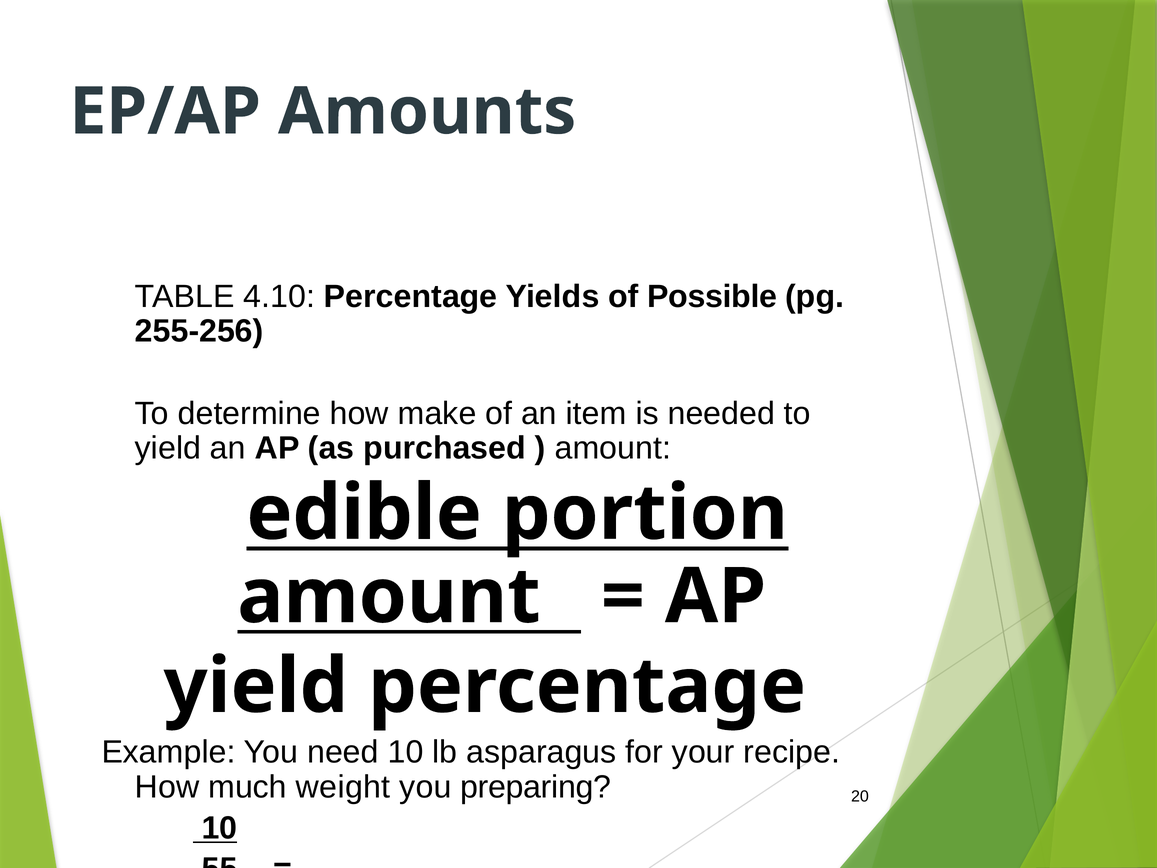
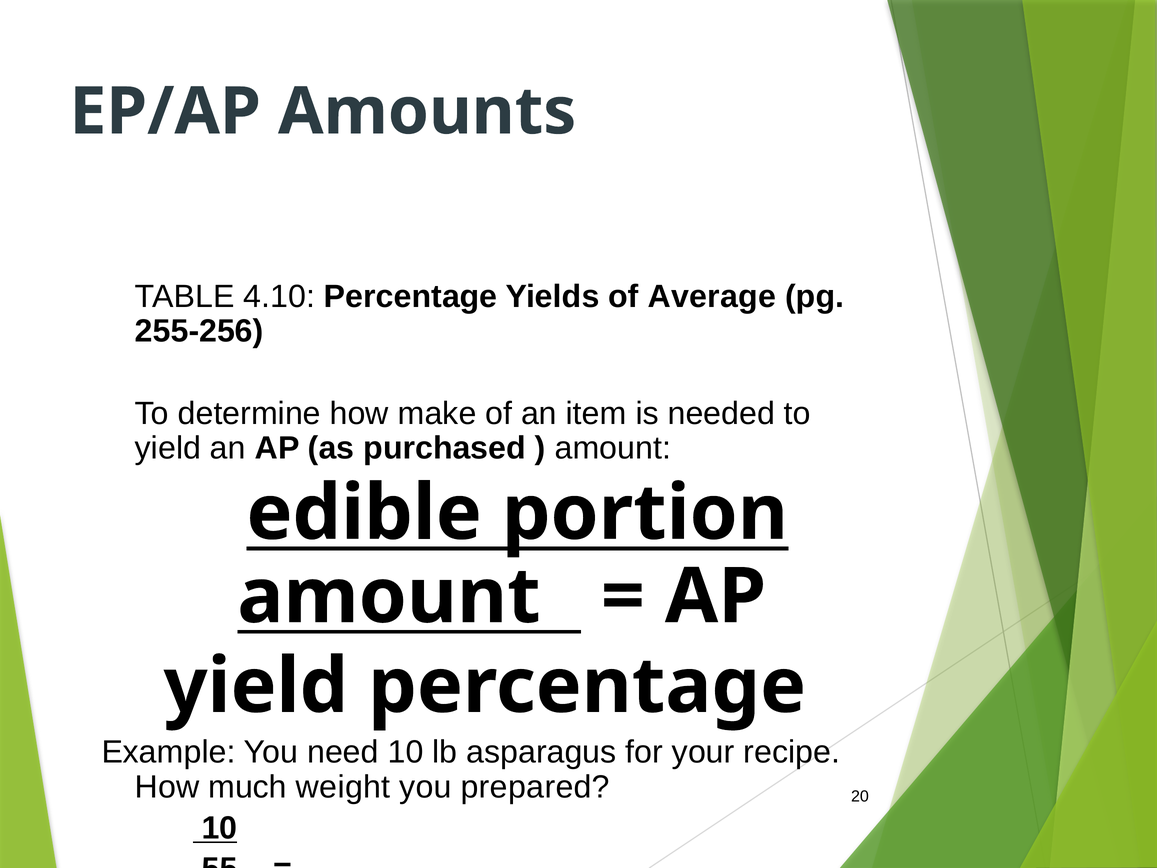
Possible: Possible -> Average
preparing: preparing -> prepared
